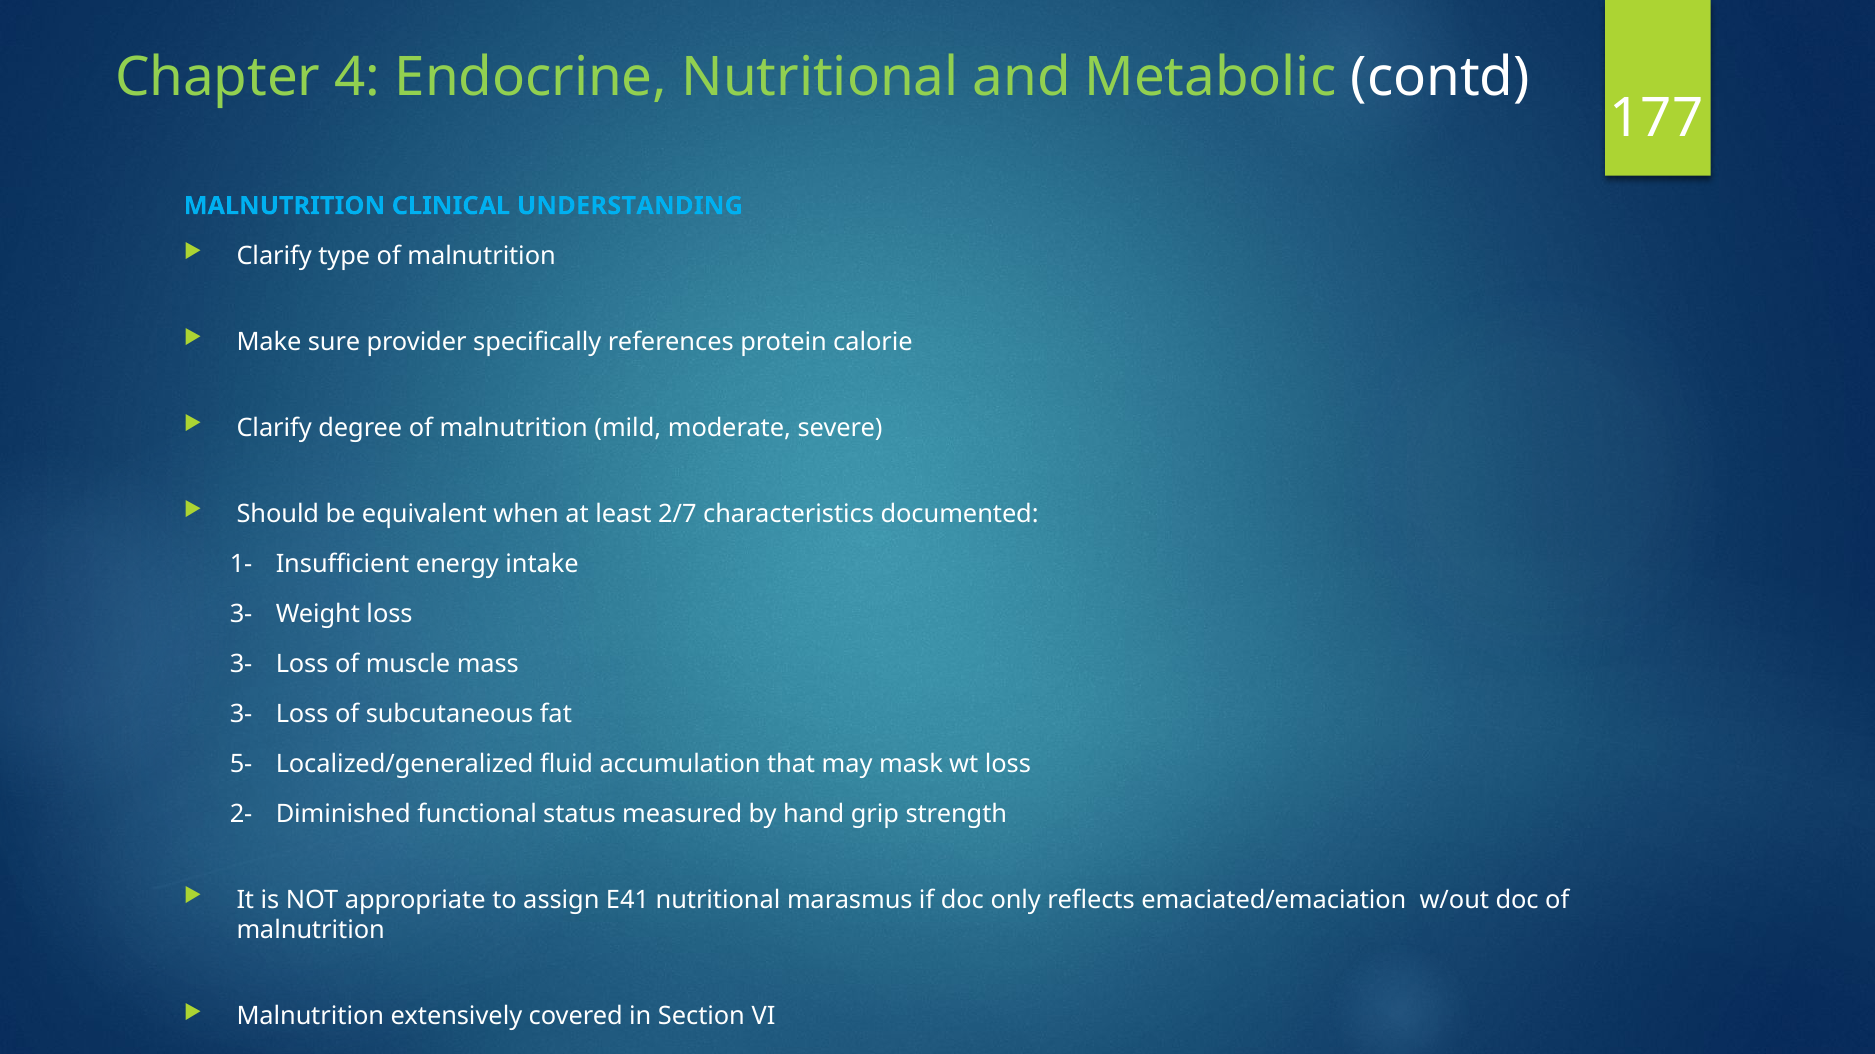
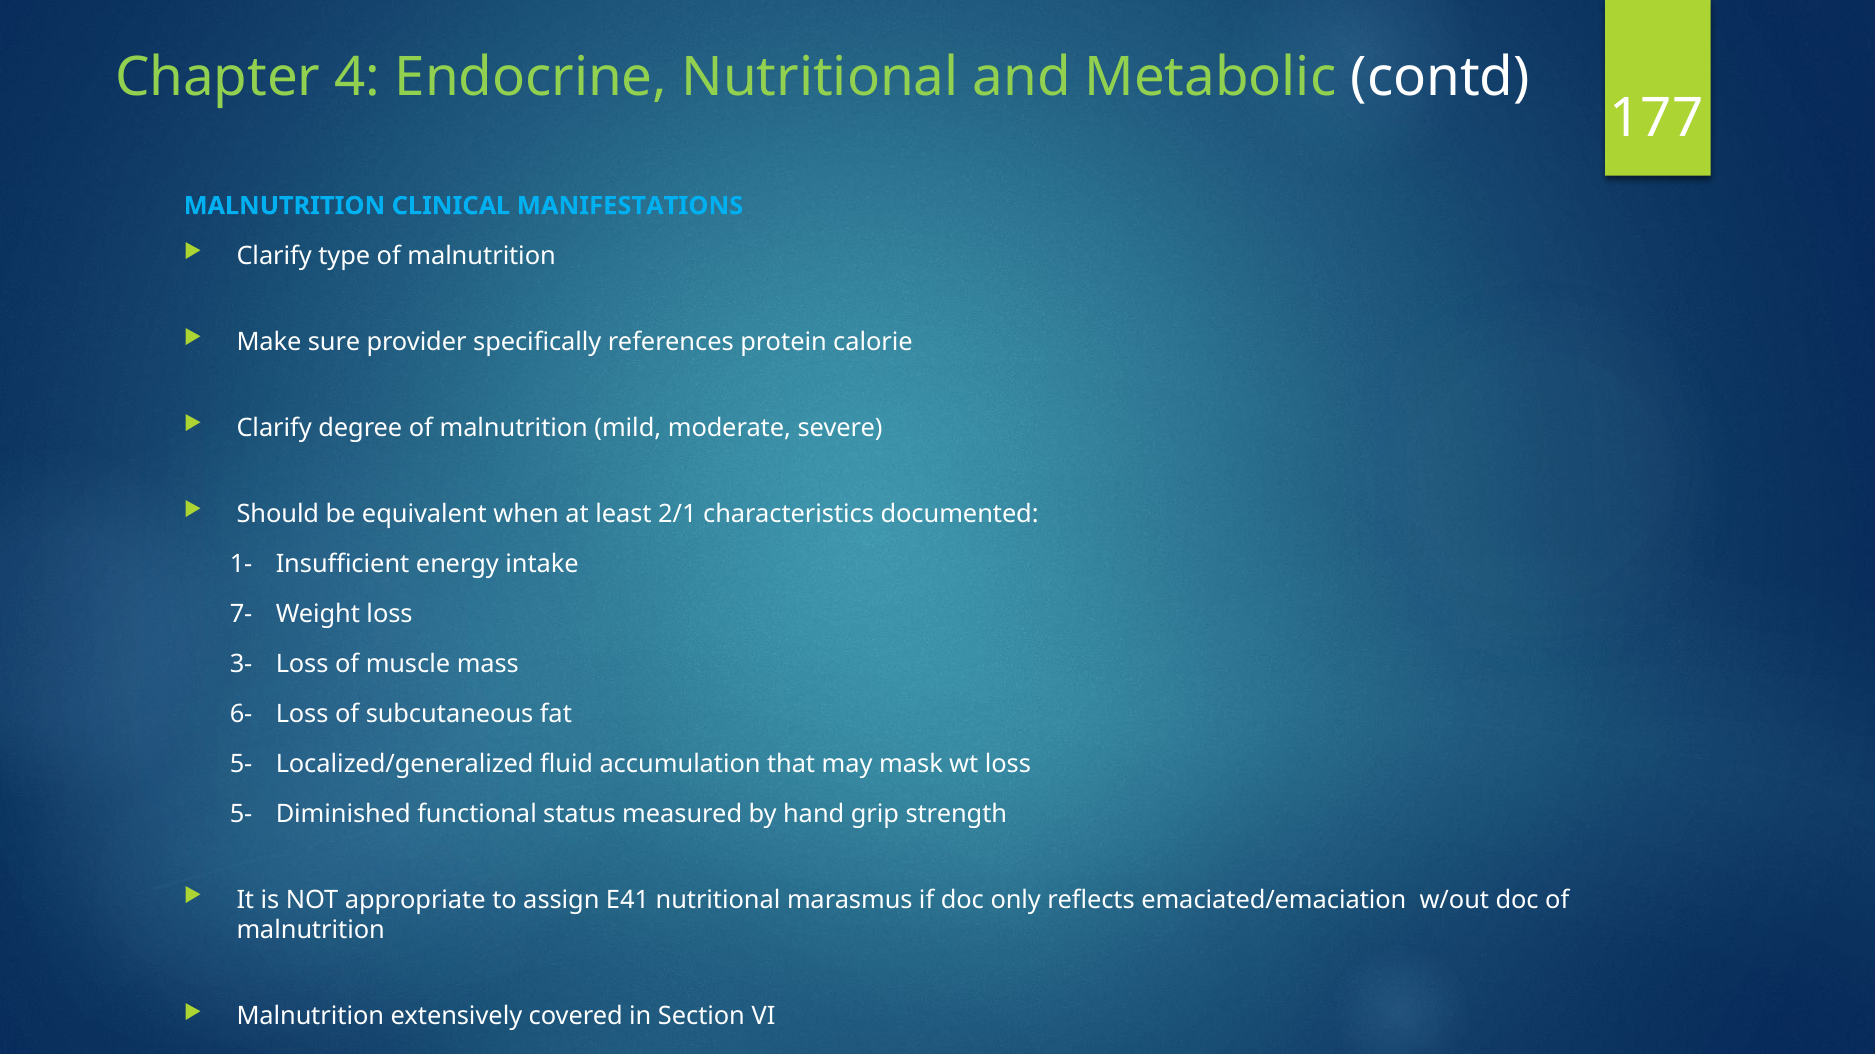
UNDERSTANDING: UNDERSTANDING -> MANIFESTATIONS
2/7: 2/7 -> 2/1
3- at (241, 614): 3- -> 7-
3- at (241, 714): 3- -> 6-
2- at (241, 814): 2- -> 5-
